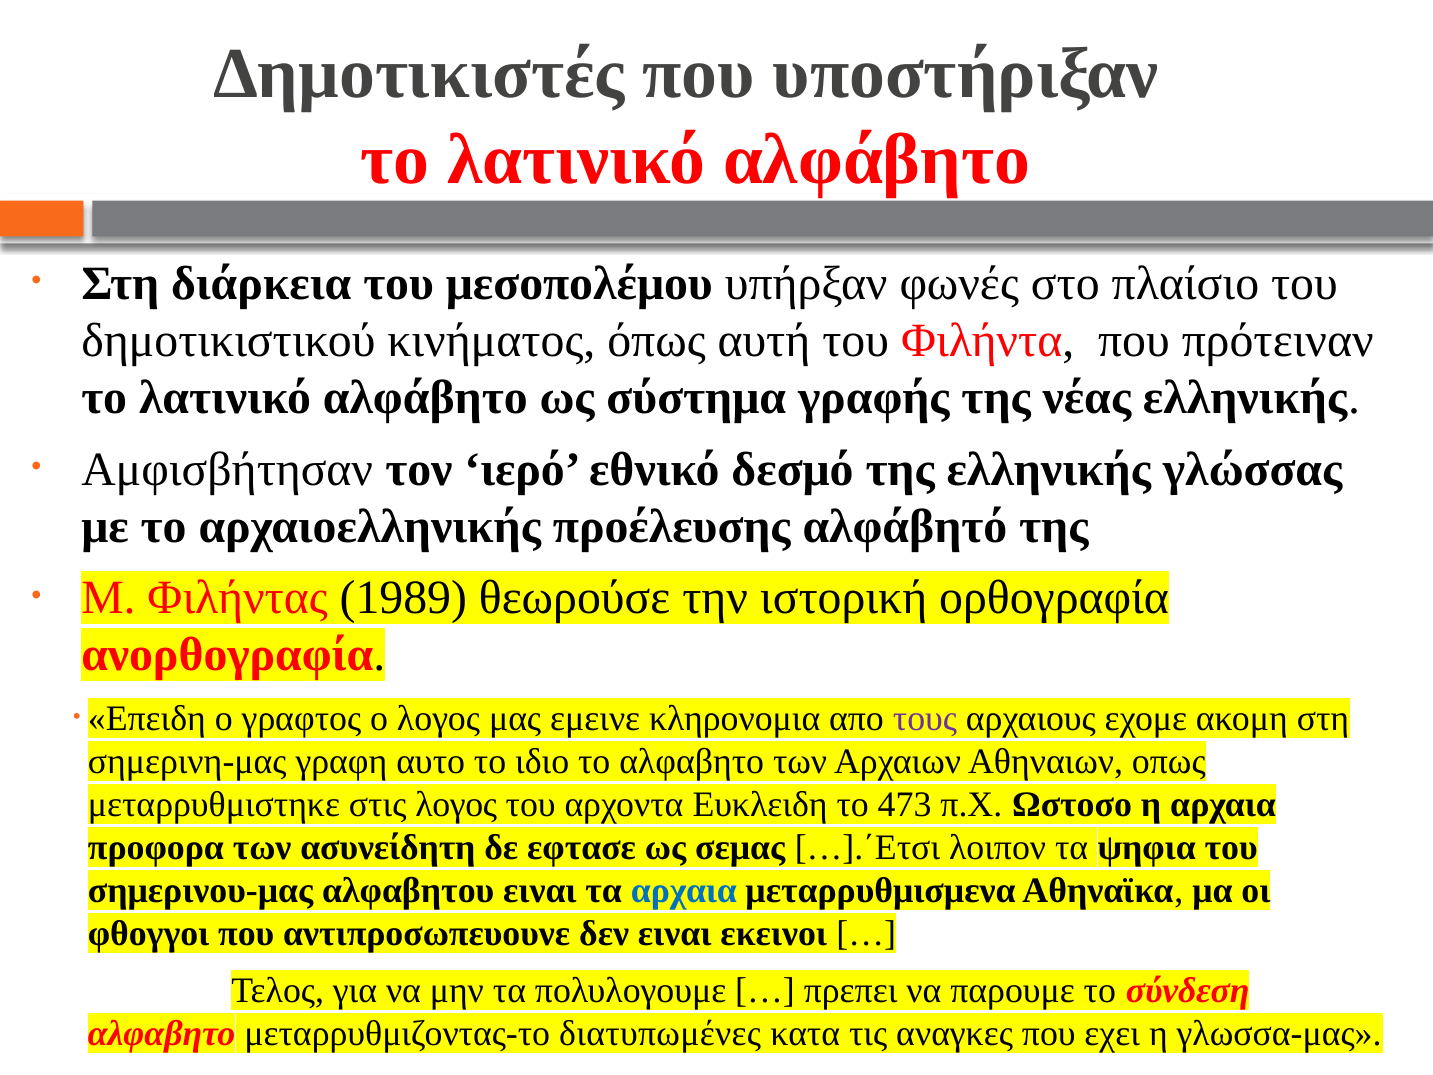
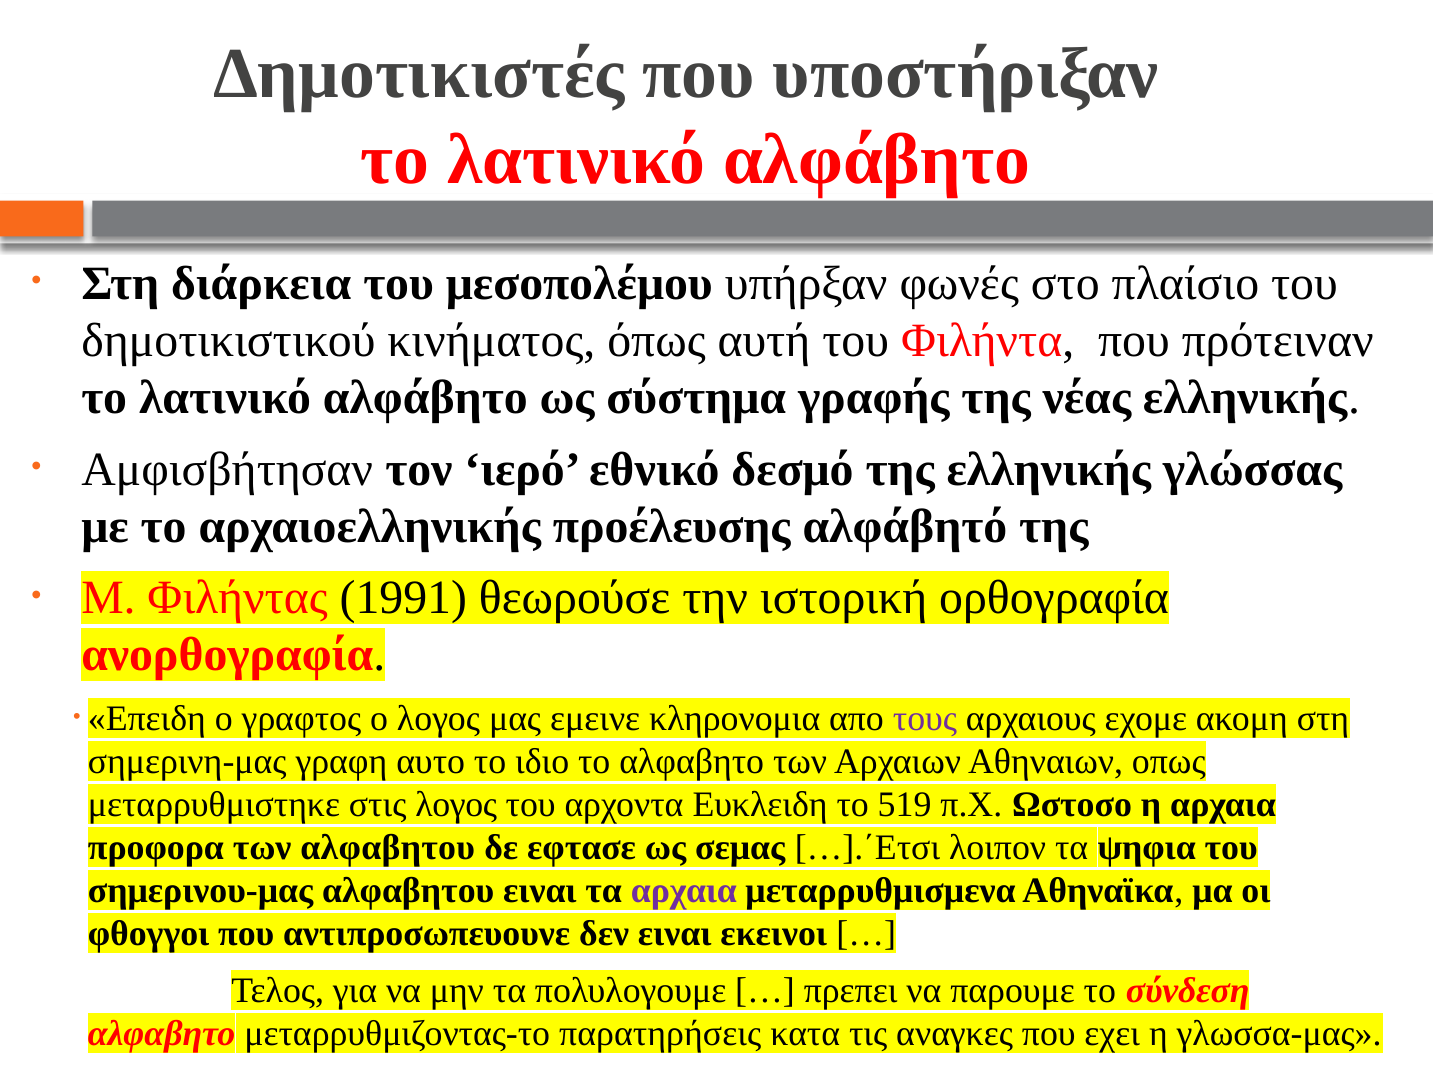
1989: 1989 -> 1991
473: 473 -> 519
των ασυνείδητη: ασυνείδητη -> αλφαβητου
αρχαια at (684, 890) colour: blue -> purple
διατυπωμένες: διατυπωμένες -> παρατηρήσεις
